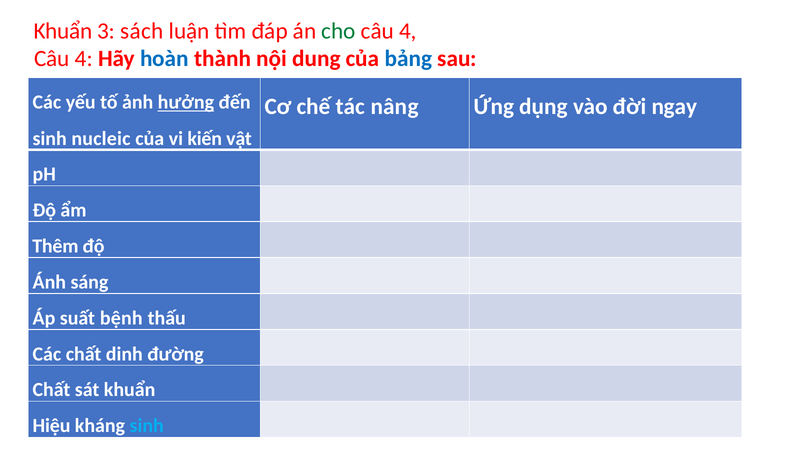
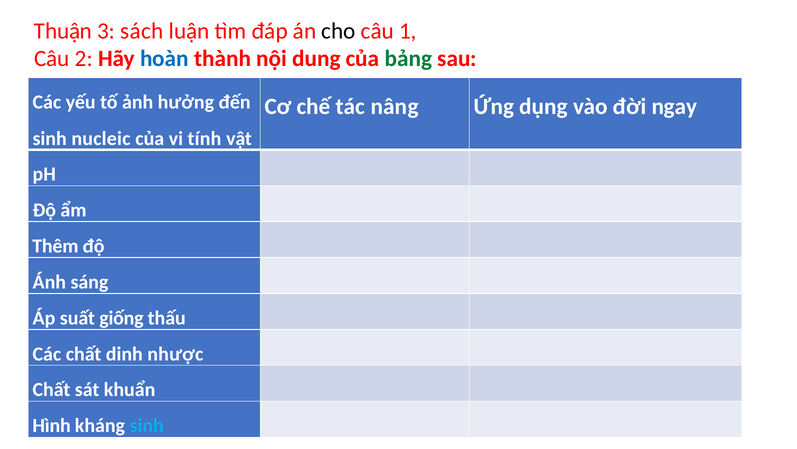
Khuẩn at (63, 31): Khuẩn -> Thuận
cho colour: green -> black
4 at (408, 31): 4 -> 1
4 at (84, 59): 4 -> 2
bảng colour: blue -> green
hưởng underline: present -> none
kiến: kiến -> tính
bệnh: bệnh -> giống
đường: đường -> nhược
Hiệu: Hiệu -> Hình
